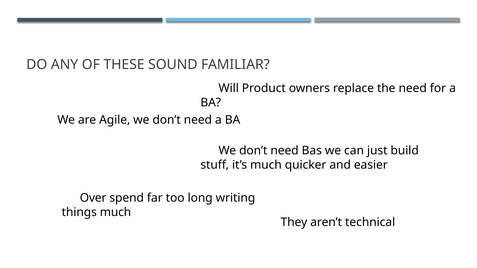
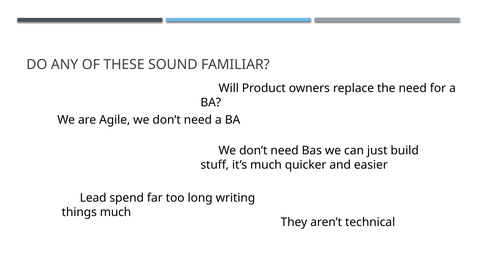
Over: Over -> Lead
